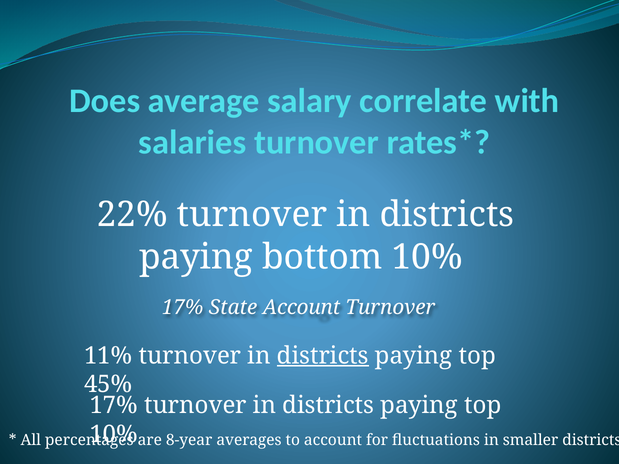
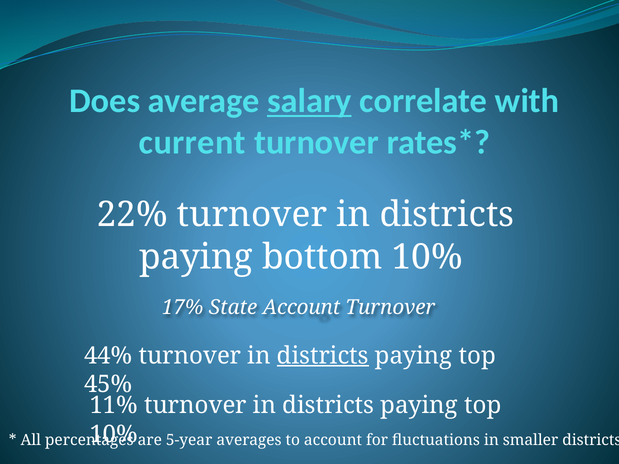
salary underline: none -> present
salaries: salaries -> current
11%: 11% -> 44%
17% at (114, 406): 17% -> 11%
8-year: 8-year -> 5-year
